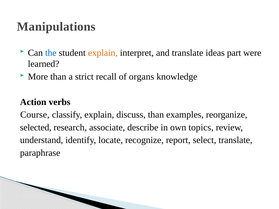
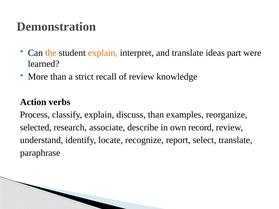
Manipulations: Manipulations -> Demonstration
the colour: blue -> orange
of organs: organs -> review
Course: Course -> Process
topics: topics -> record
